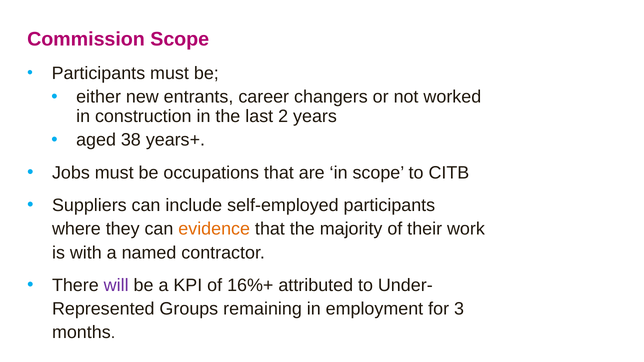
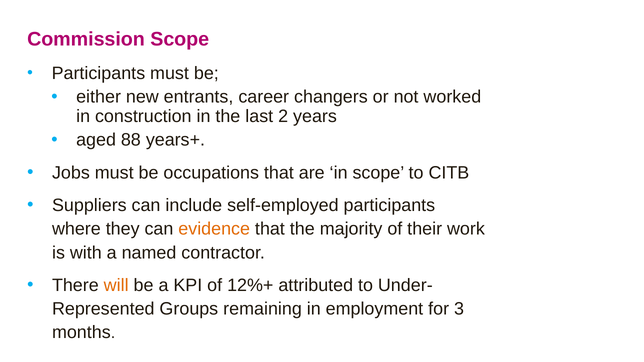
38: 38 -> 88
will colour: purple -> orange
16%+: 16%+ -> 12%+
